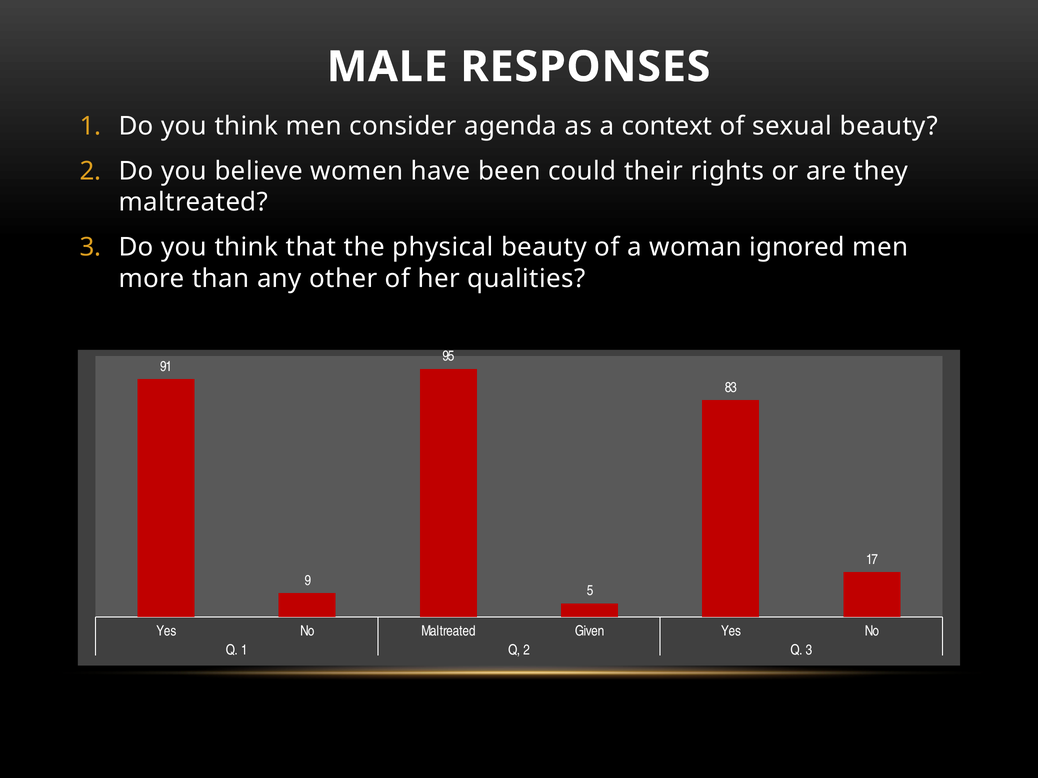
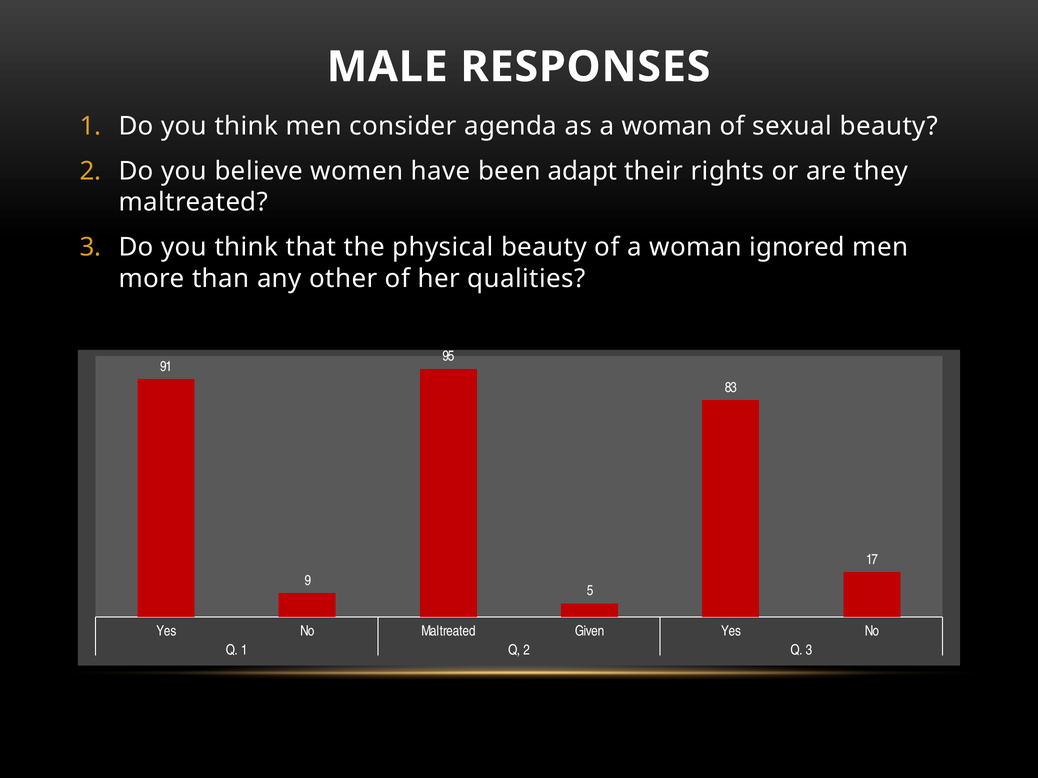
as a context: context -> woman
could: could -> adapt
